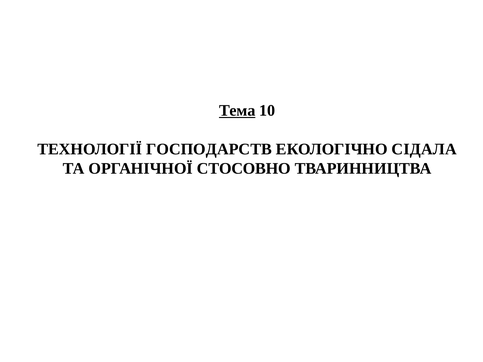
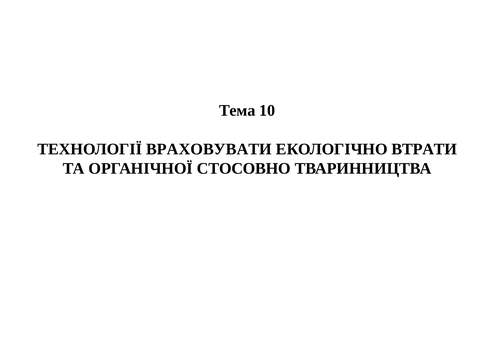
Тема underline: present -> none
ГОСПОДАРСТВ: ГОСПОДАРСТВ -> ВРАХОВУВАТИ
СІДАЛА: СІДАЛА -> ВТРАТИ
